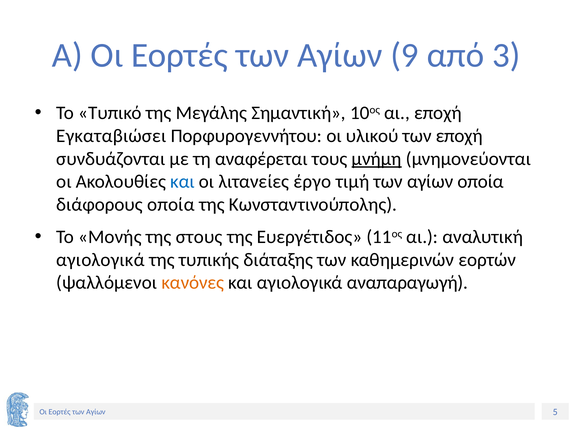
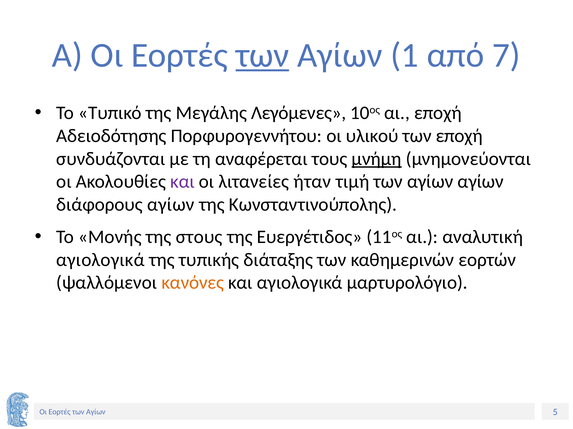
των at (262, 55) underline: none -> present
9: 9 -> 1
3: 3 -> 7
Σημαντική: Σημαντική -> Λεγόμενες
Εγκαταβιώσει: Εγκαταβιώσει -> Αδειοδότησης
και at (182, 182) colour: blue -> purple
έργο: έργο -> ήταν
αγίων οποία: οποία -> αγίων
διάφορους οποία: οποία -> αγίων
αναπαραγωγή: αναπαραγωγή -> μαρτυρολόγιο
